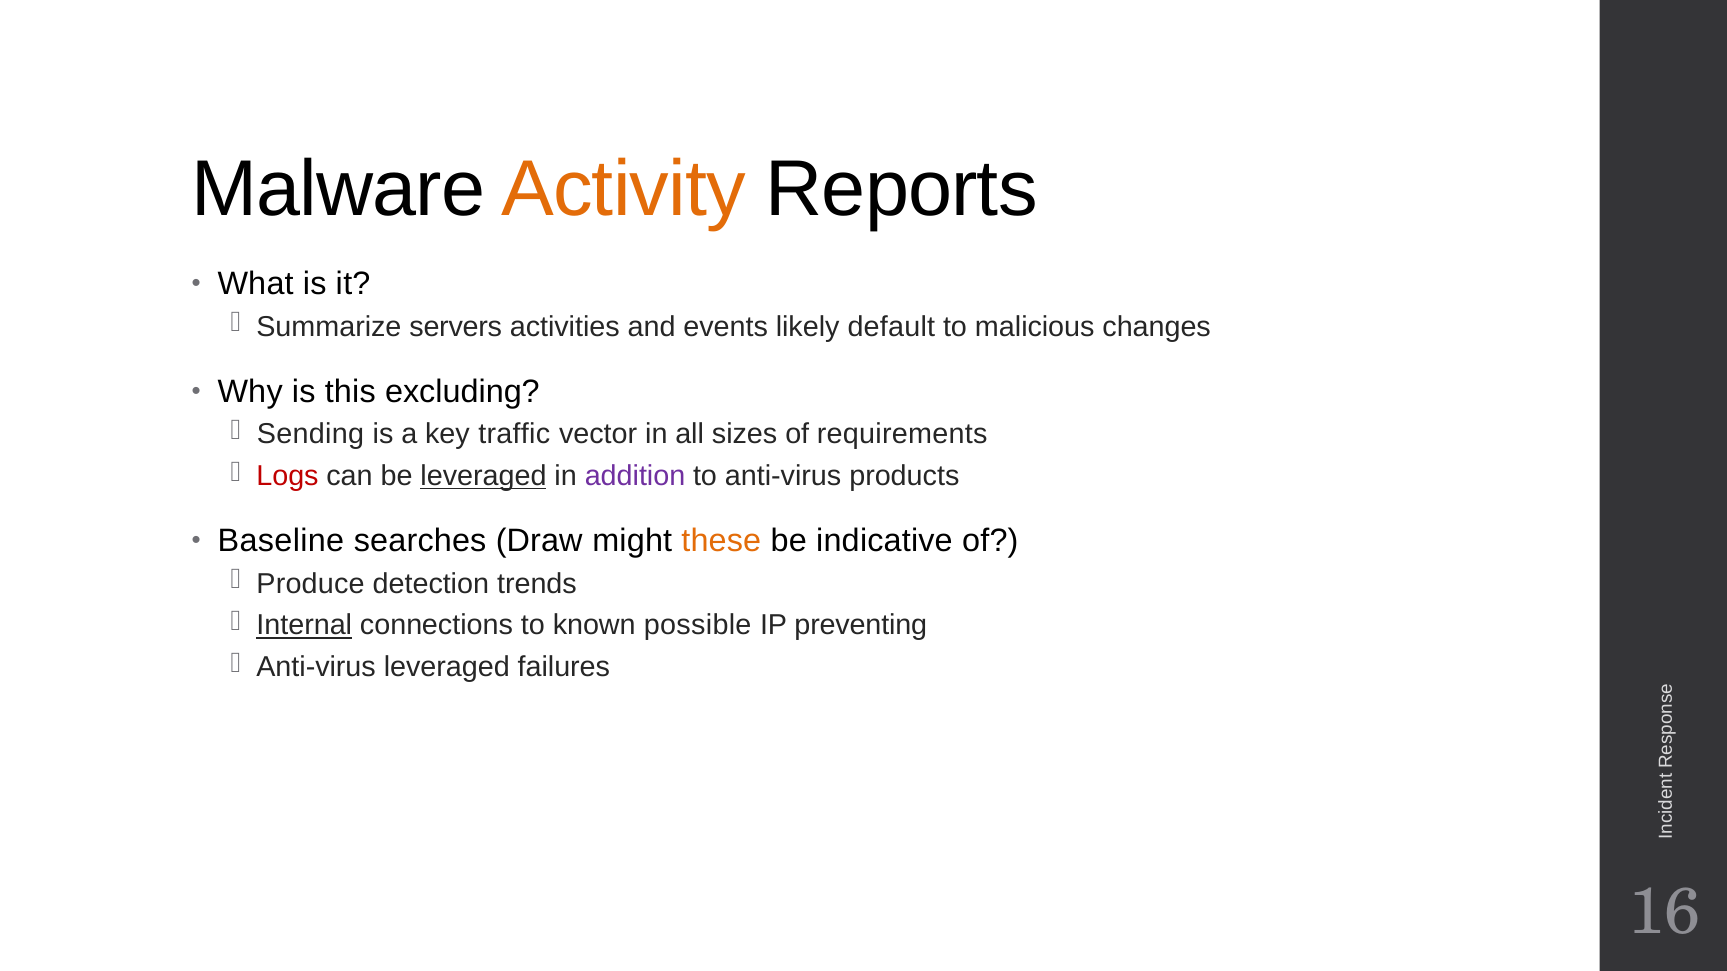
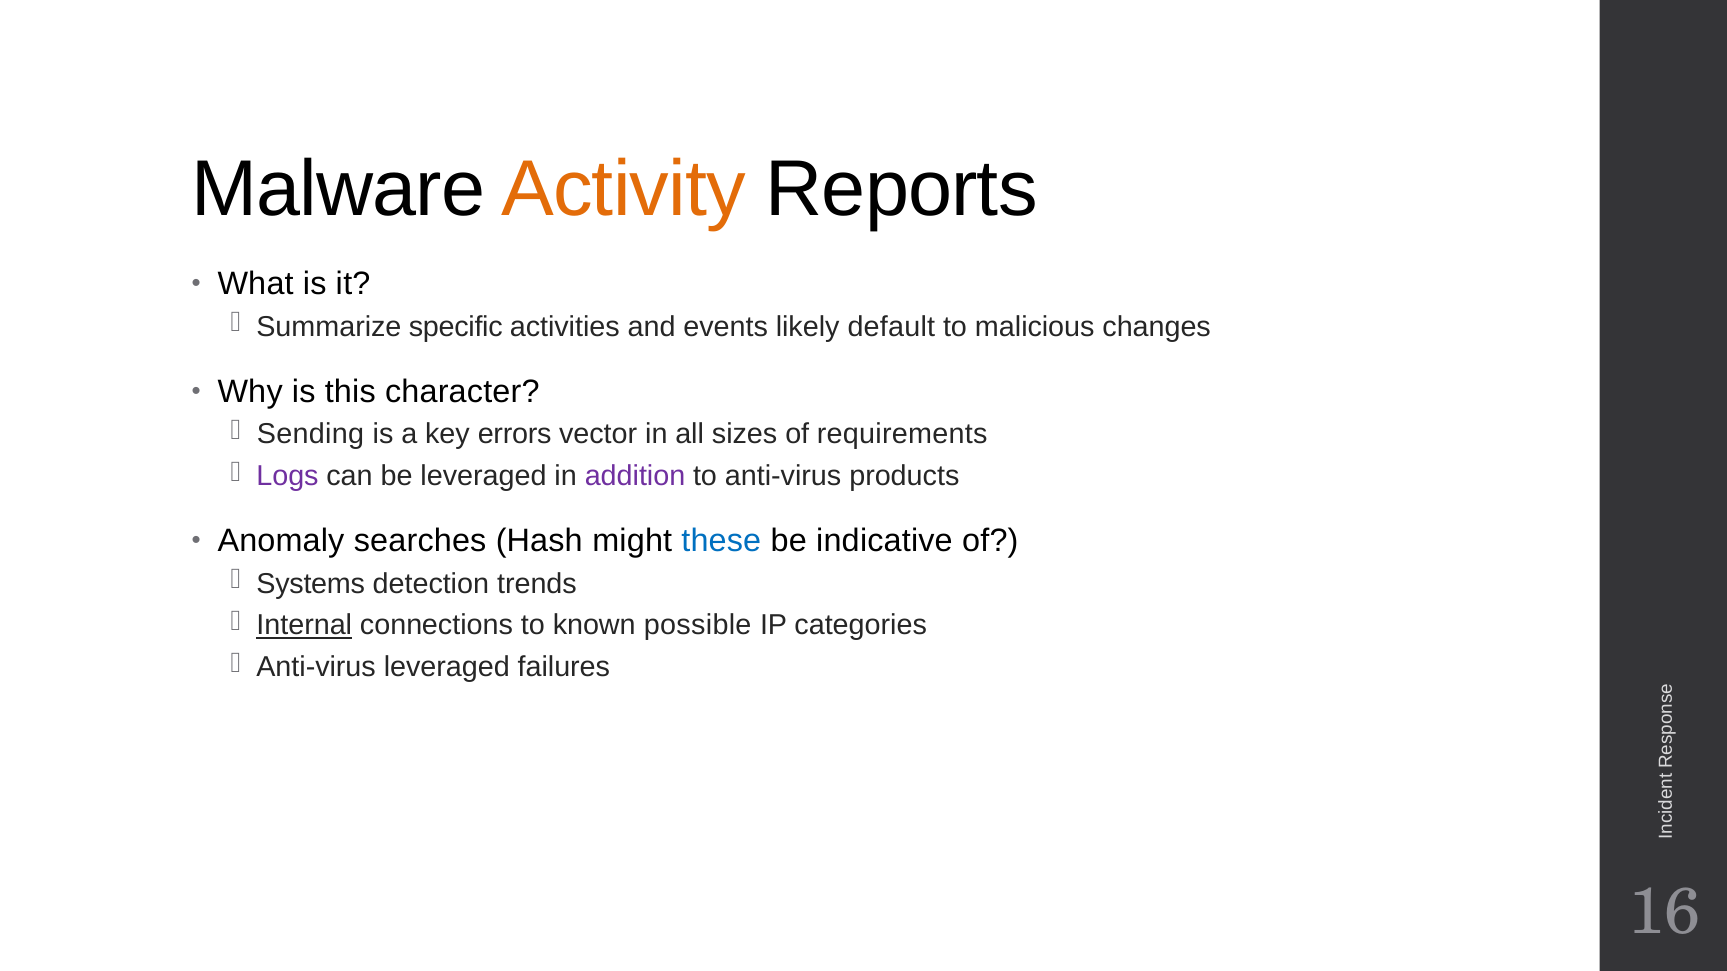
servers: servers -> specific
excluding: excluding -> character
traffic: traffic -> errors
Logs colour: red -> purple
leveraged at (484, 476) underline: present -> none
Baseline: Baseline -> Anomaly
Draw: Draw -> Hash
these colour: orange -> blue
Produce: Produce -> Systems
preventing: preventing -> categories
